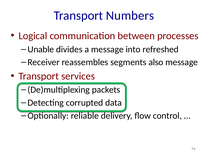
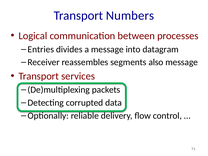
Unable: Unable -> Entries
refreshed: refreshed -> datagram
